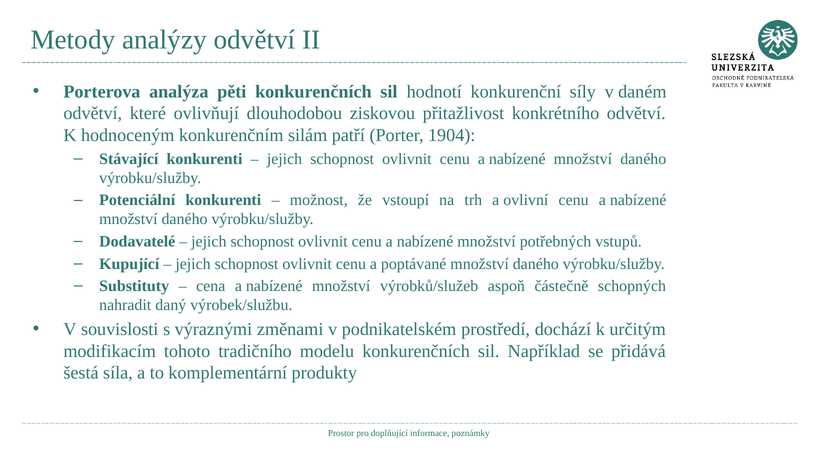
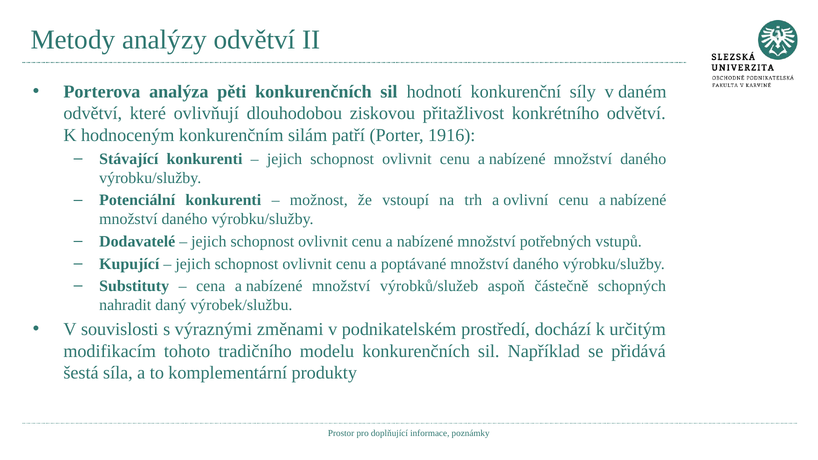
1904: 1904 -> 1916
